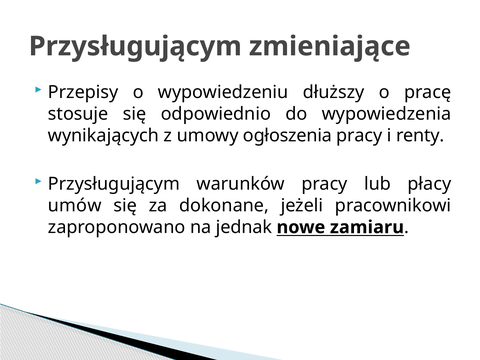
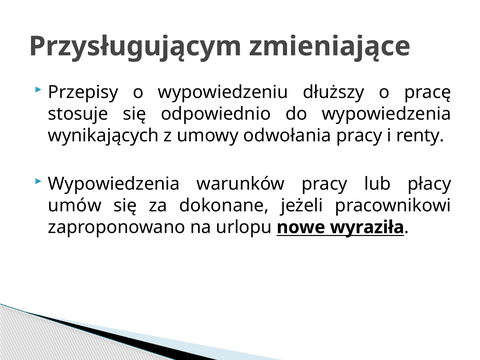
ogłoszenia: ogłoszenia -> odwołania
Przysługującym at (114, 184): Przysługującym -> Wypowiedzenia
jednak: jednak -> urlopu
zamiaru: zamiaru -> wyraziła
